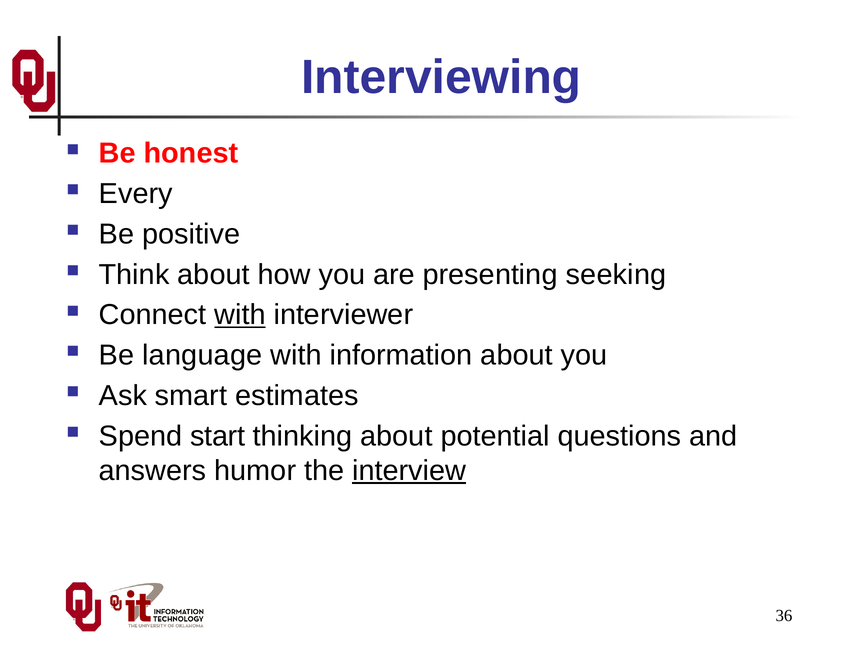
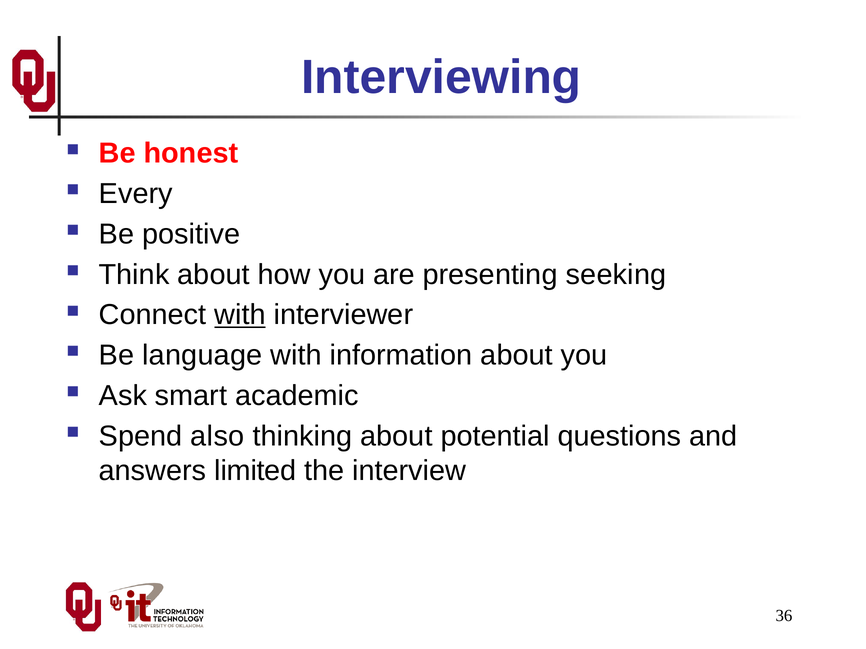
estimates: estimates -> academic
start: start -> also
humor: humor -> limited
interview underline: present -> none
